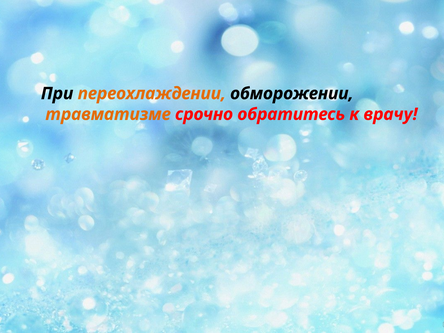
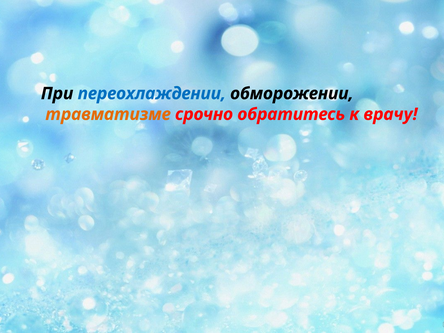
переохлаждении colour: orange -> blue
